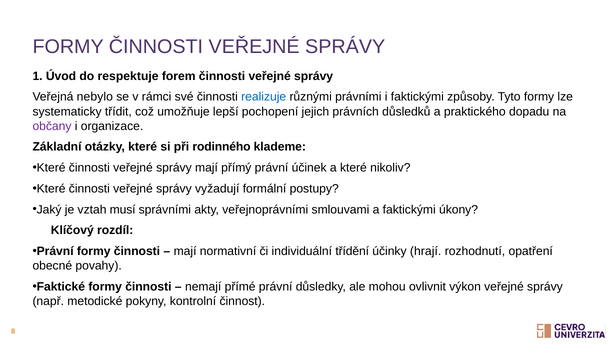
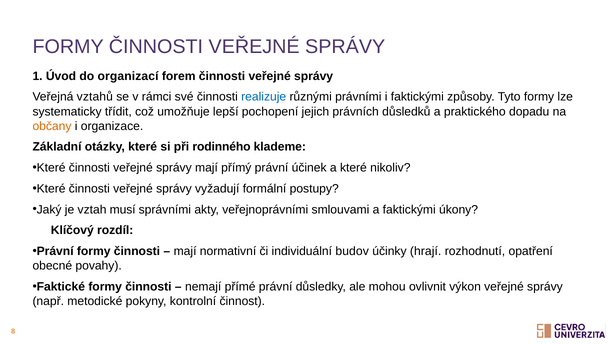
respektuje: respektuje -> organizací
nebylo: nebylo -> vztahů
občany colour: purple -> orange
třídění: třídění -> budov
